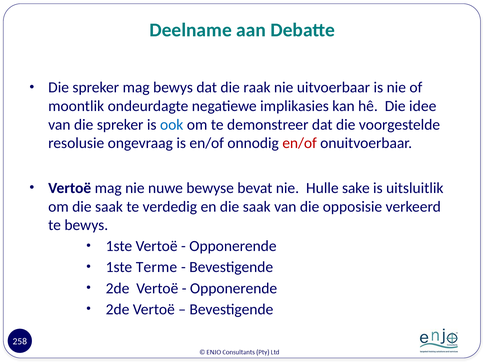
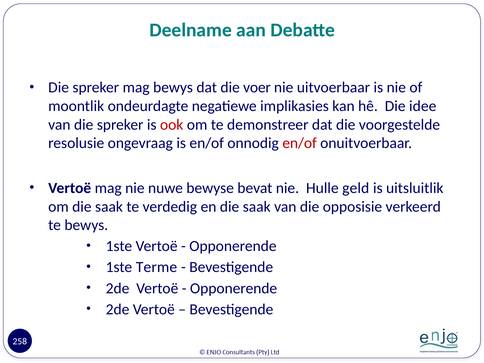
raak: raak -> voer
ook colour: blue -> red
sake: sake -> geld
